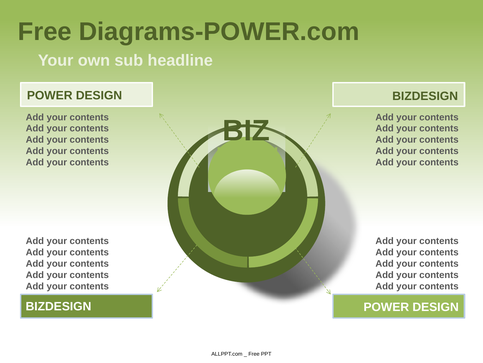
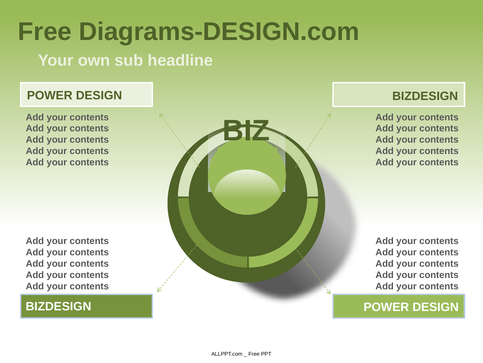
Diagrams-POWER.com: Diagrams-POWER.com -> Diagrams-DESIGN.com
